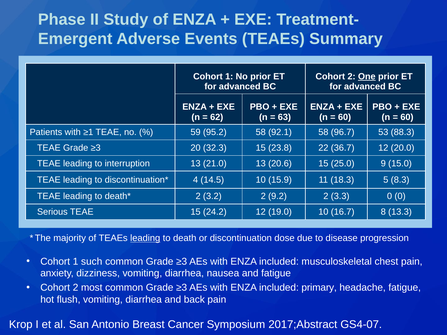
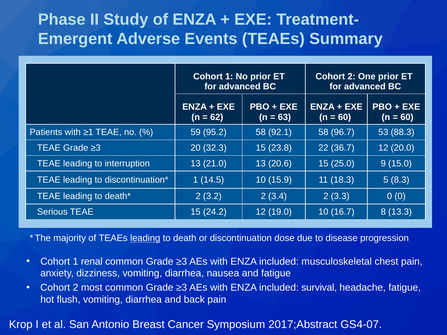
One underline: present -> none
4 at (196, 180): 4 -> 1
9.2: 9.2 -> 3.4
such: such -> renal
primary: primary -> survival
